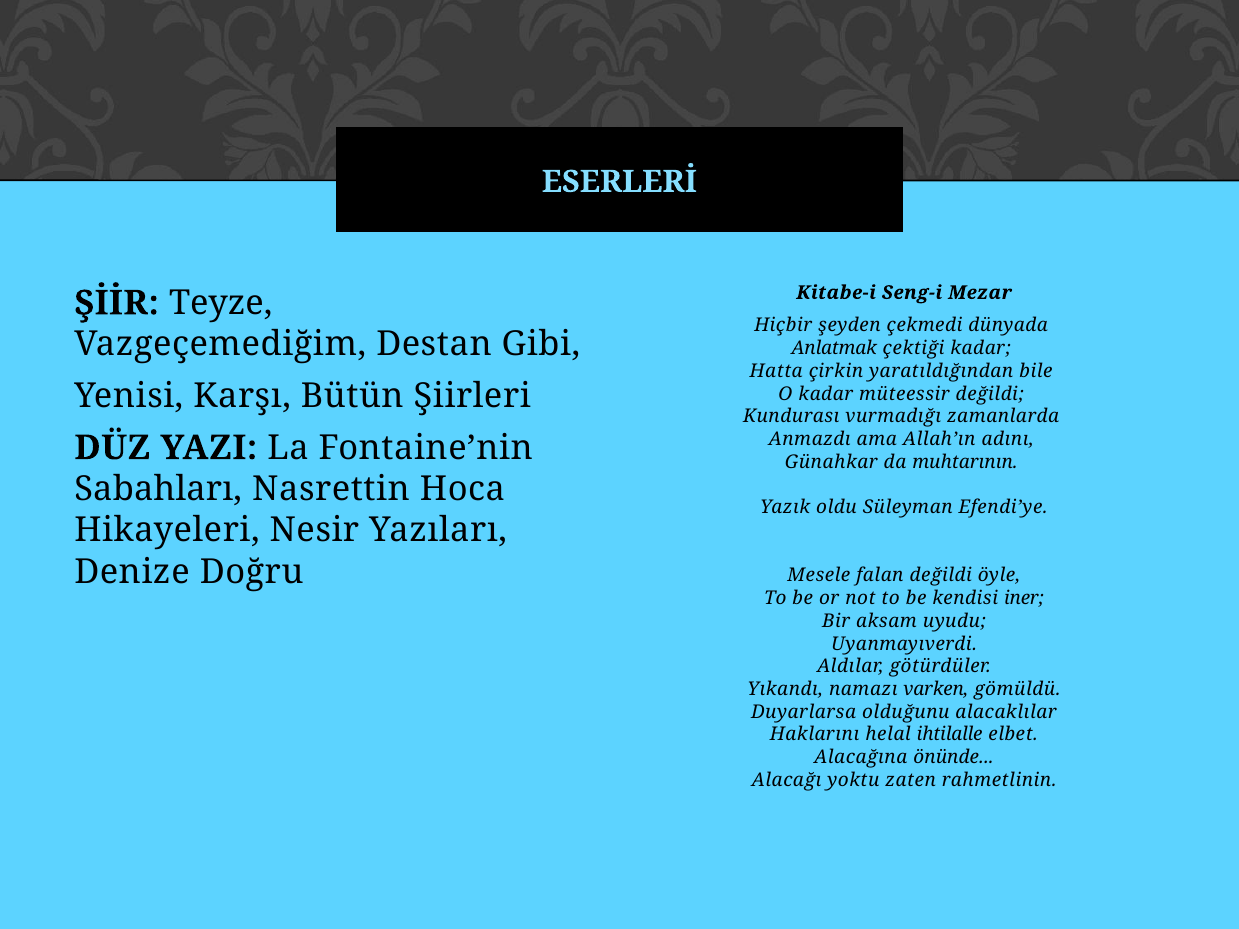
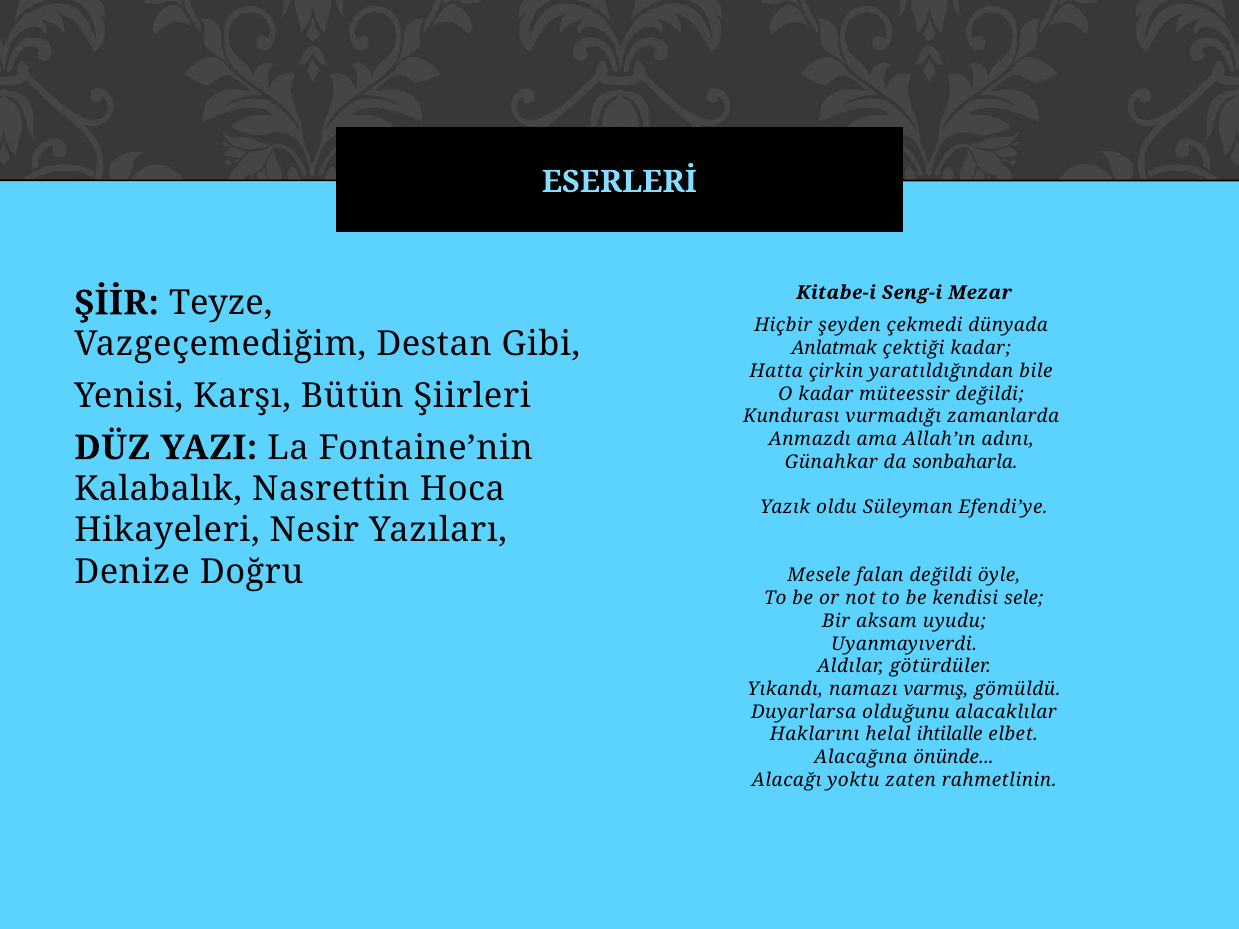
muhtarının: muhtarının -> sonbaharla
Sabahları: Sabahları -> Kalabalık
iner: iner -> sele
varken: varken -> varmış
